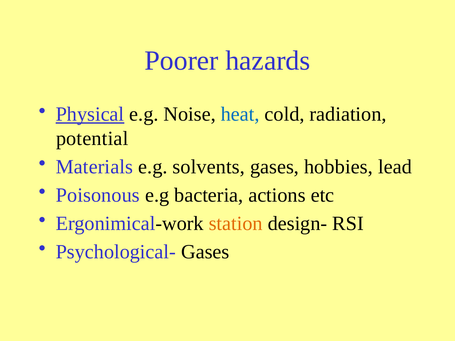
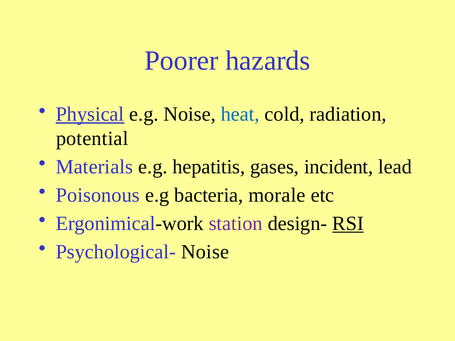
solvents: solvents -> hepatitis
hobbies: hobbies -> incident
actions: actions -> morale
station colour: orange -> purple
RSI underline: none -> present
Psychological- Gases: Gases -> Noise
